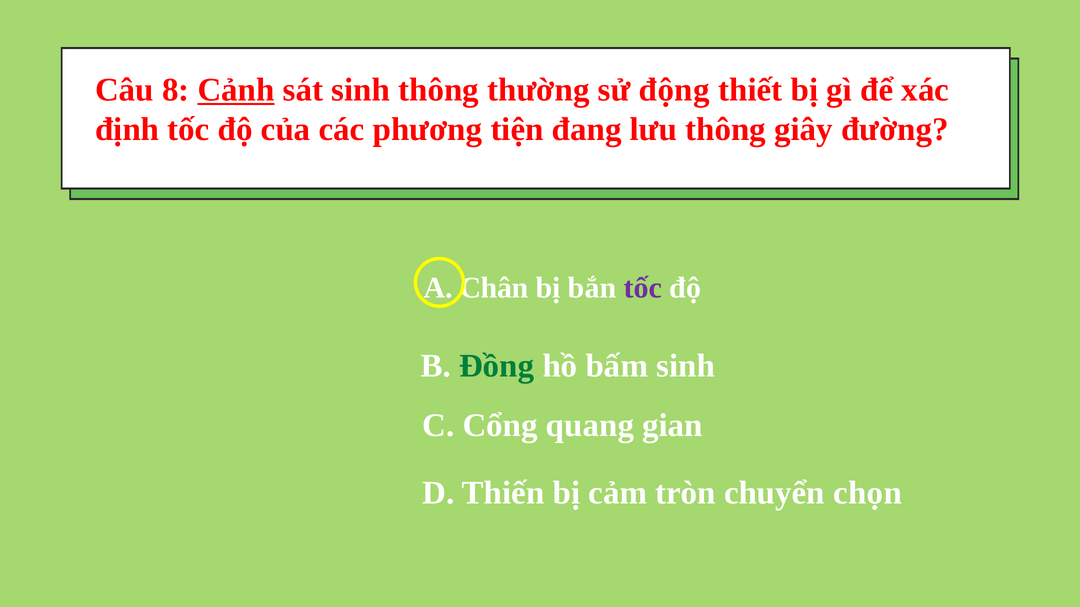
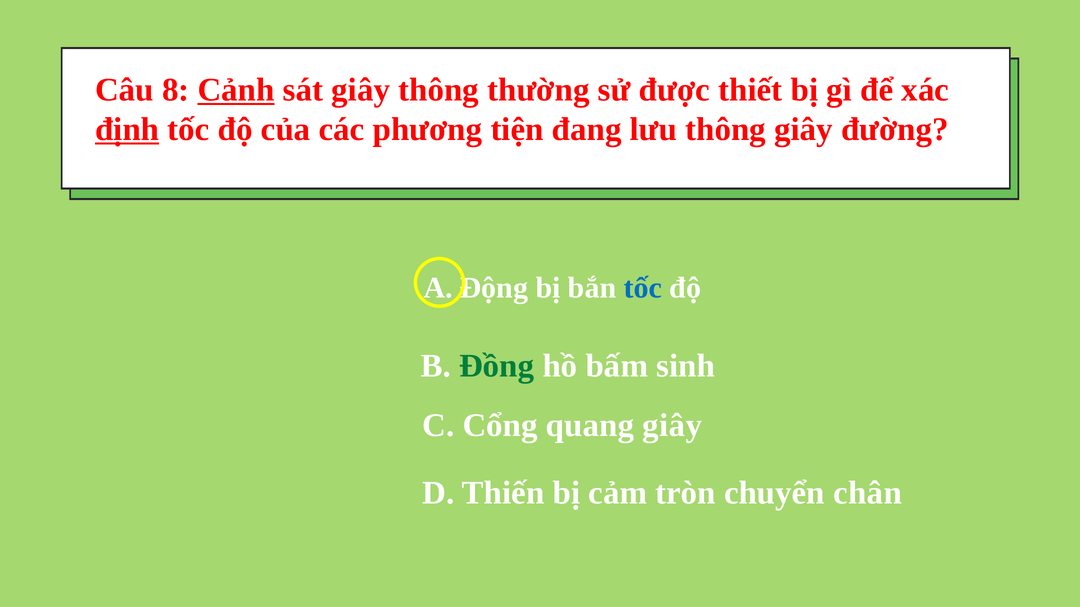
sát sinh: sinh -> giây
động: động -> được
định underline: none -> present
Chân: Chân -> Động
tốc at (643, 288) colour: purple -> blue
quang gian: gian -> giây
chọn: chọn -> chân
